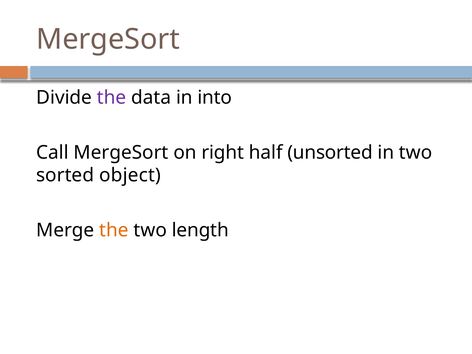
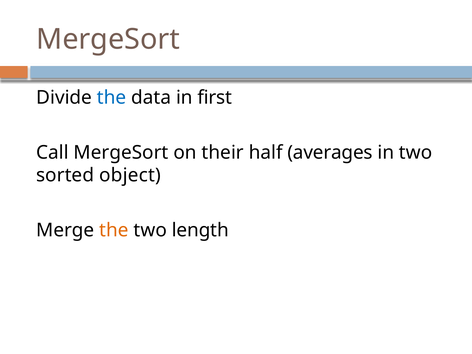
the at (112, 98) colour: purple -> blue
into: into -> first
right: right -> their
unsorted: unsorted -> averages
